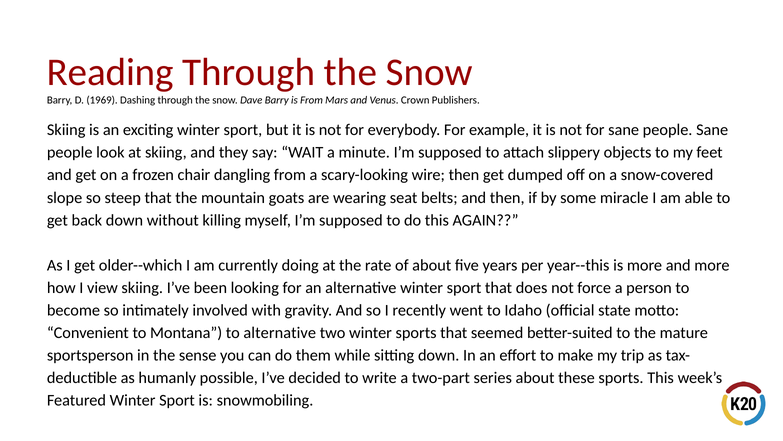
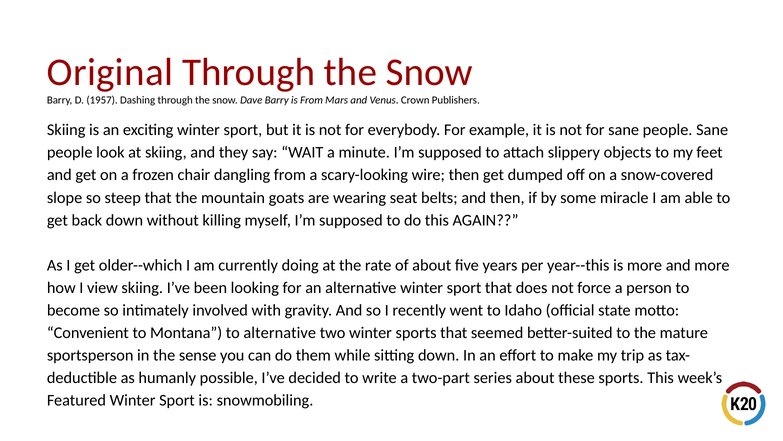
Reading: Reading -> Original
1969: 1969 -> 1957
